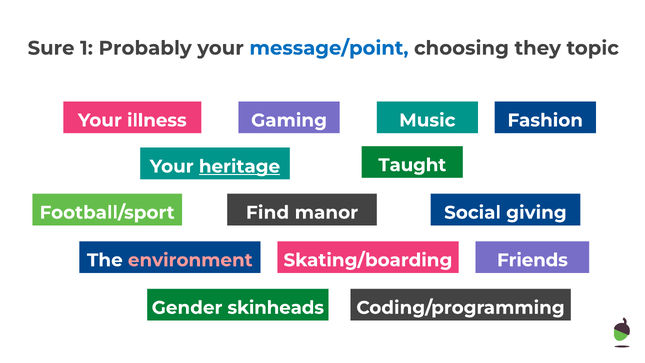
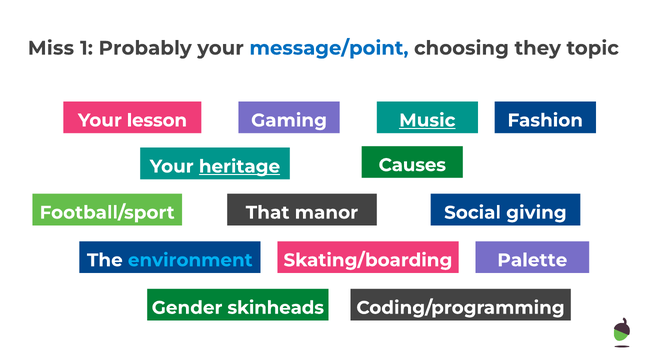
Sure: Sure -> Miss
illness: illness -> lesson
Music underline: none -> present
Taught: Taught -> Causes
Find: Find -> That
environment colour: pink -> light blue
Friends: Friends -> Palette
